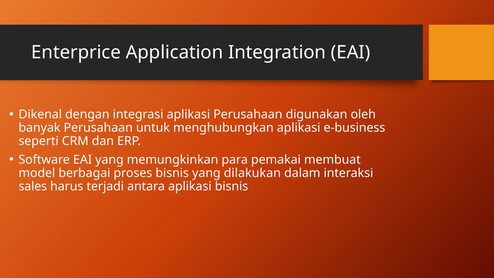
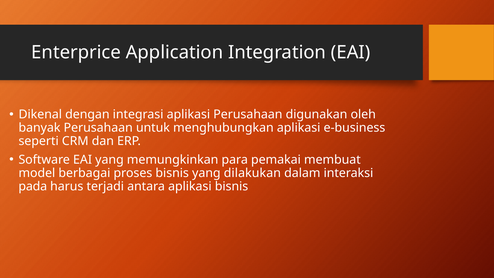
sales: sales -> pada
